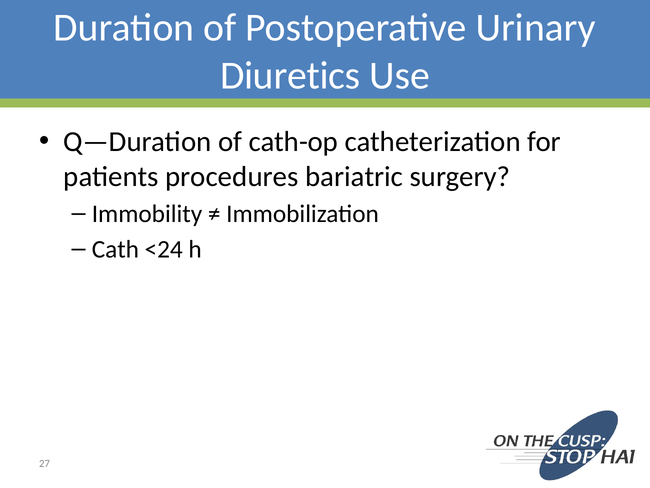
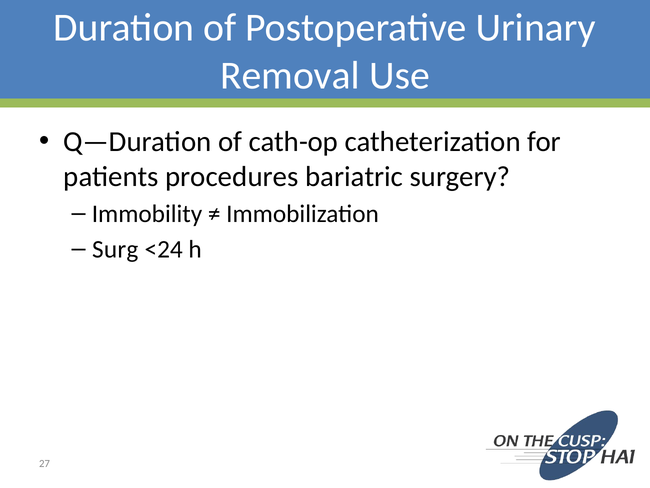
Diuretics: Diuretics -> Removal
Cath: Cath -> Surg
